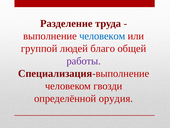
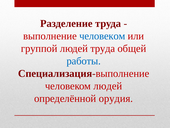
людей благо: благо -> труда
работы colour: purple -> blue
человеком гвозди: гвозди -> людей
